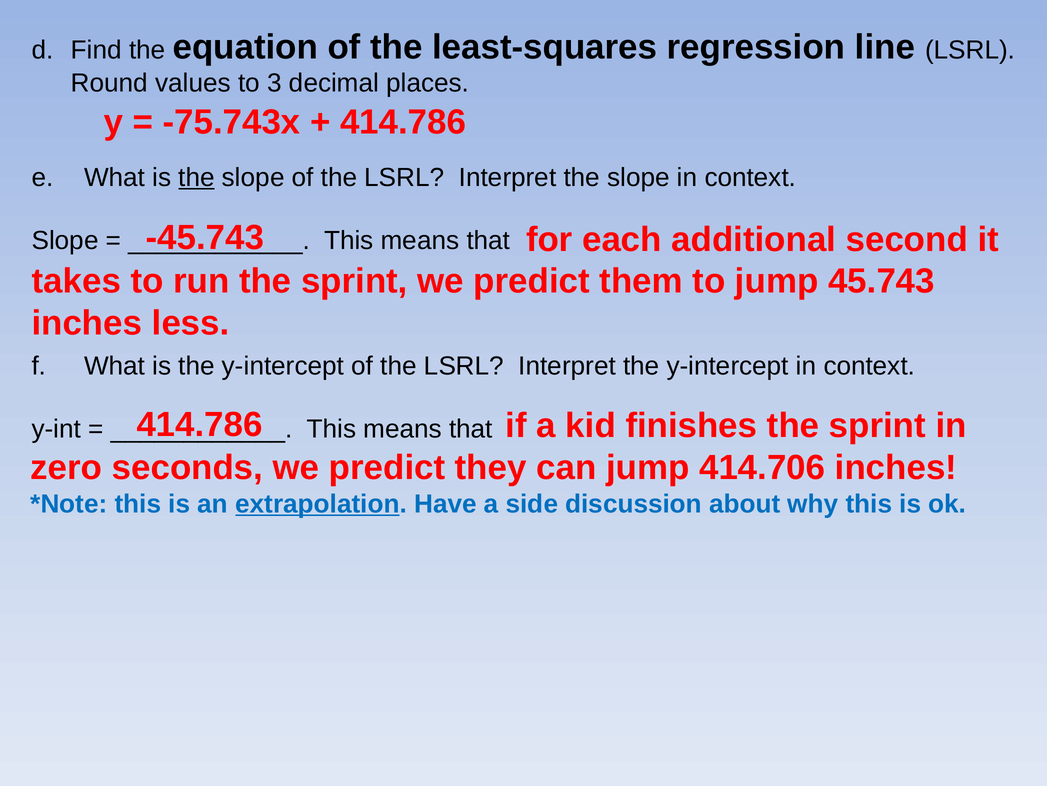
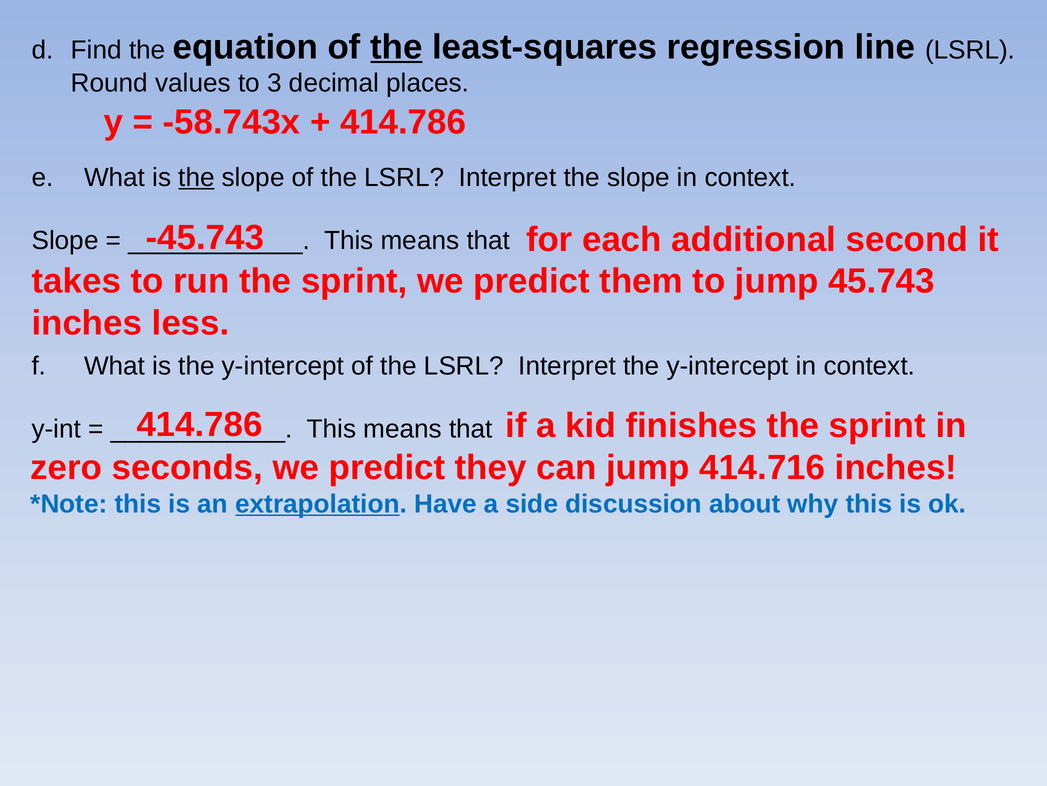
the at (396, 47) underline: none -> present
-75.743x: -75.743x -> -58.743x
414.706: 414.706 -> 414.716
